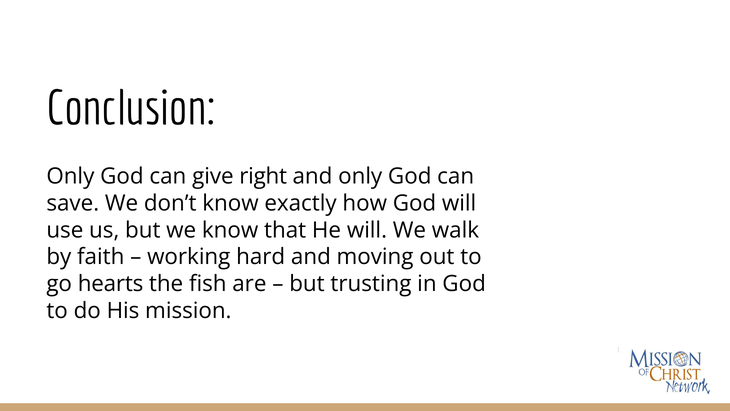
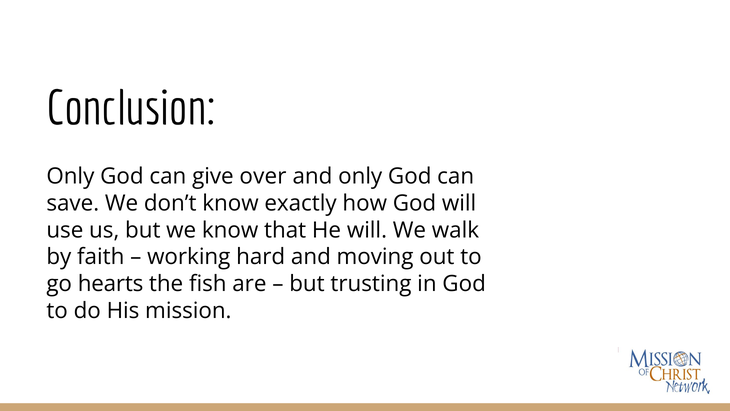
right: right -> over
